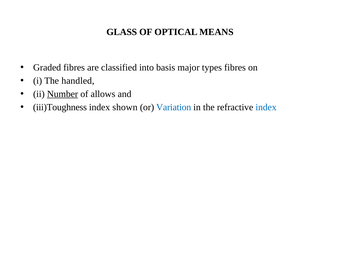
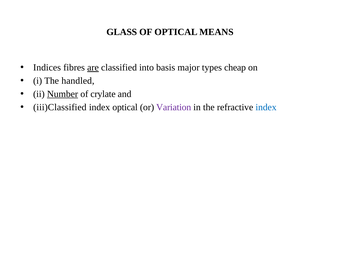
Graded: Graded -> Indices
are underline: none -> present
types fibres: fibres -> cheap
allows: allows -> crylate
iii)Toughness: iii)Toughness -> iii)Classified
index shown: shown -> optical
Variation colour: blue -> purple
